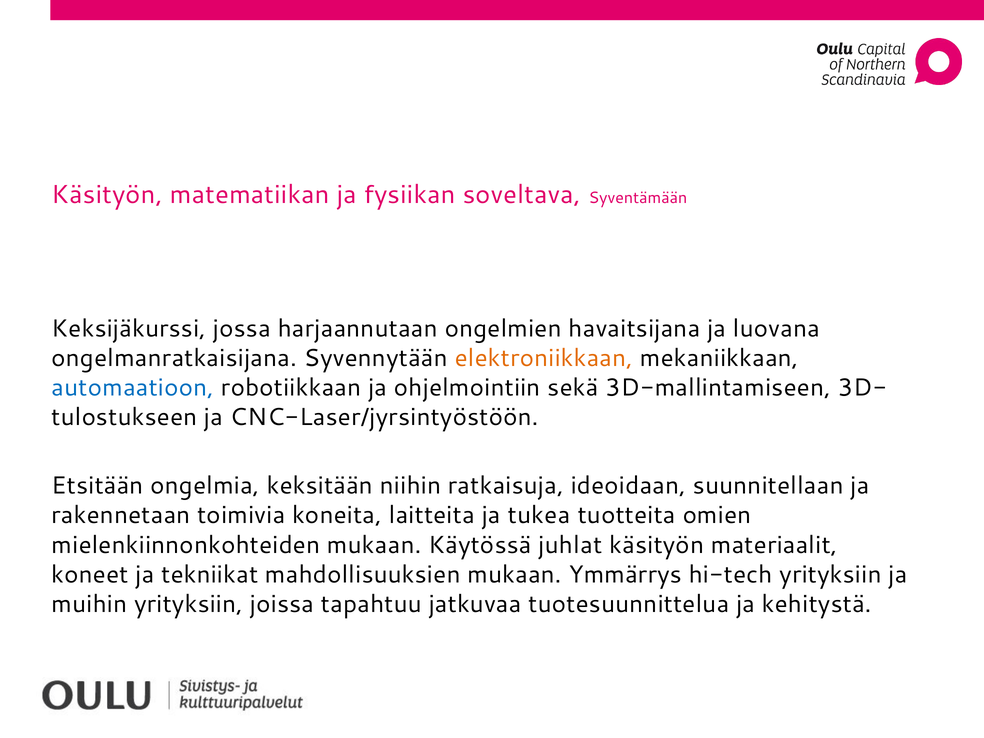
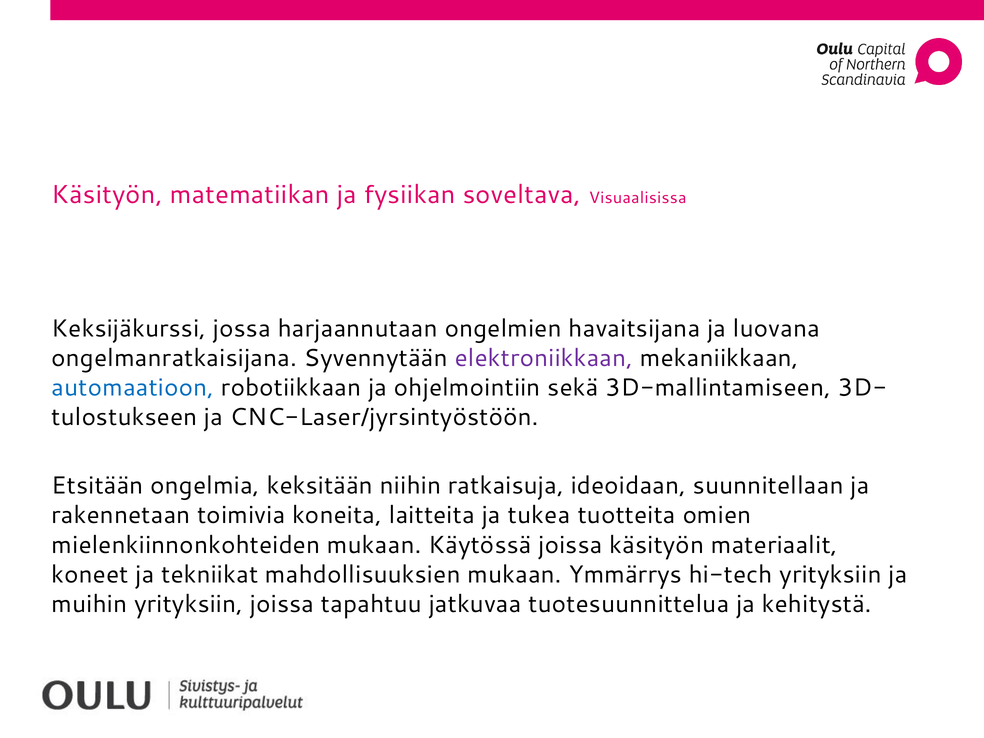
Syventämään: Syventämään -> Visuaalisissa
elektroniikkaan colour: orange -> purple
Käytössä juhlat: juhlat -> joissa
